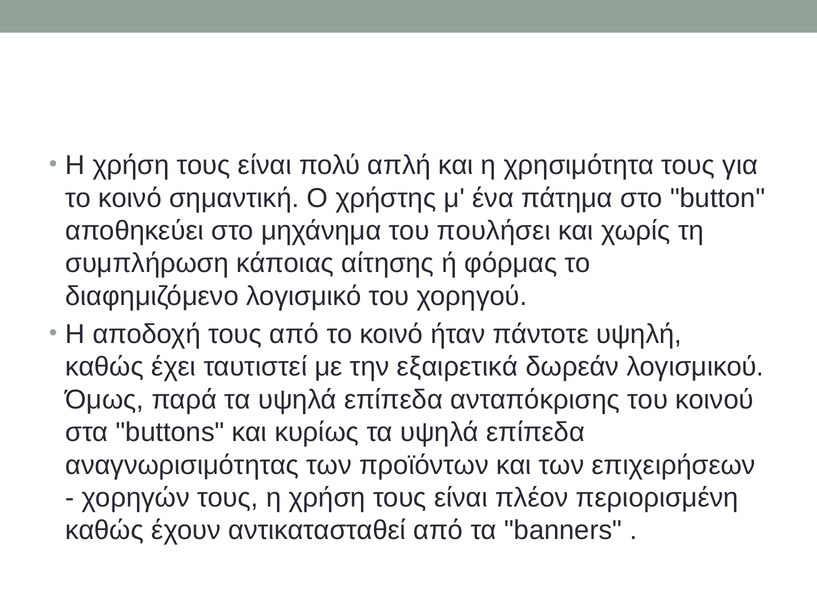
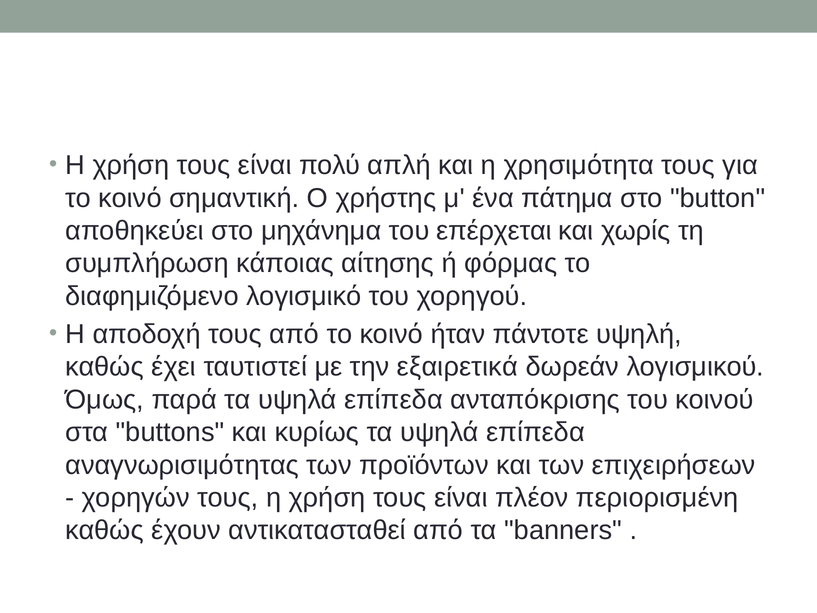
πουλήσει: πουλήσει -> επέρχεται
